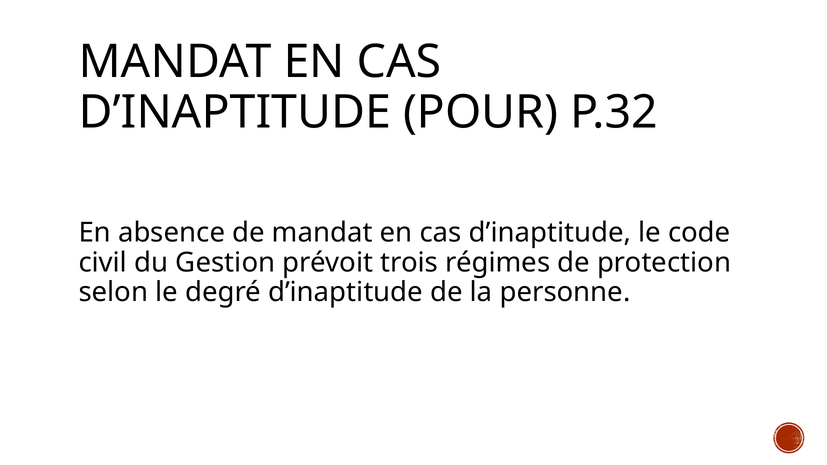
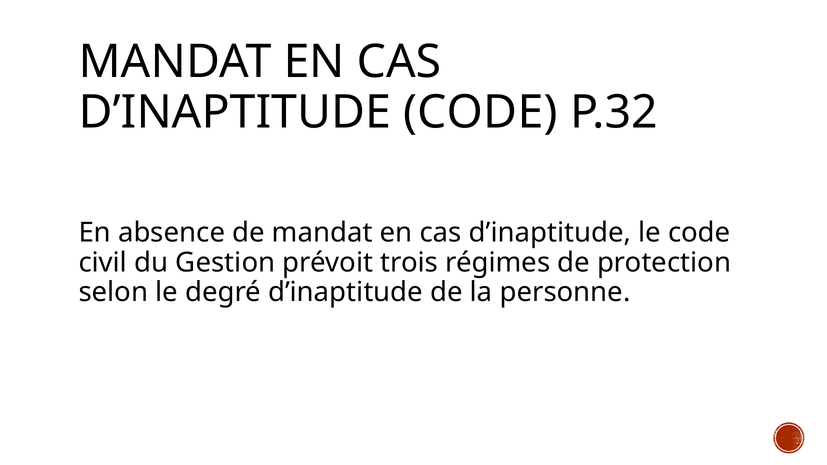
D’INAPTITUDE POUR: POUR -> CODE
